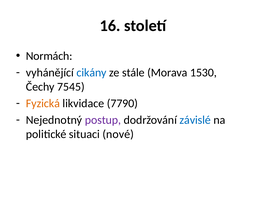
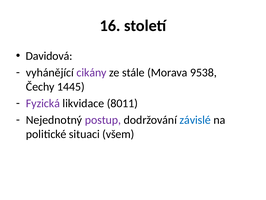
Normách: Normách -> Davidová
cikány colour: blue -> purple
1530: 1530 -> 9538
7545: 7545 -> 1445
Fyzická colour: orange -> purple
7790: 7790 -> 8011
nové: nové -> všem
